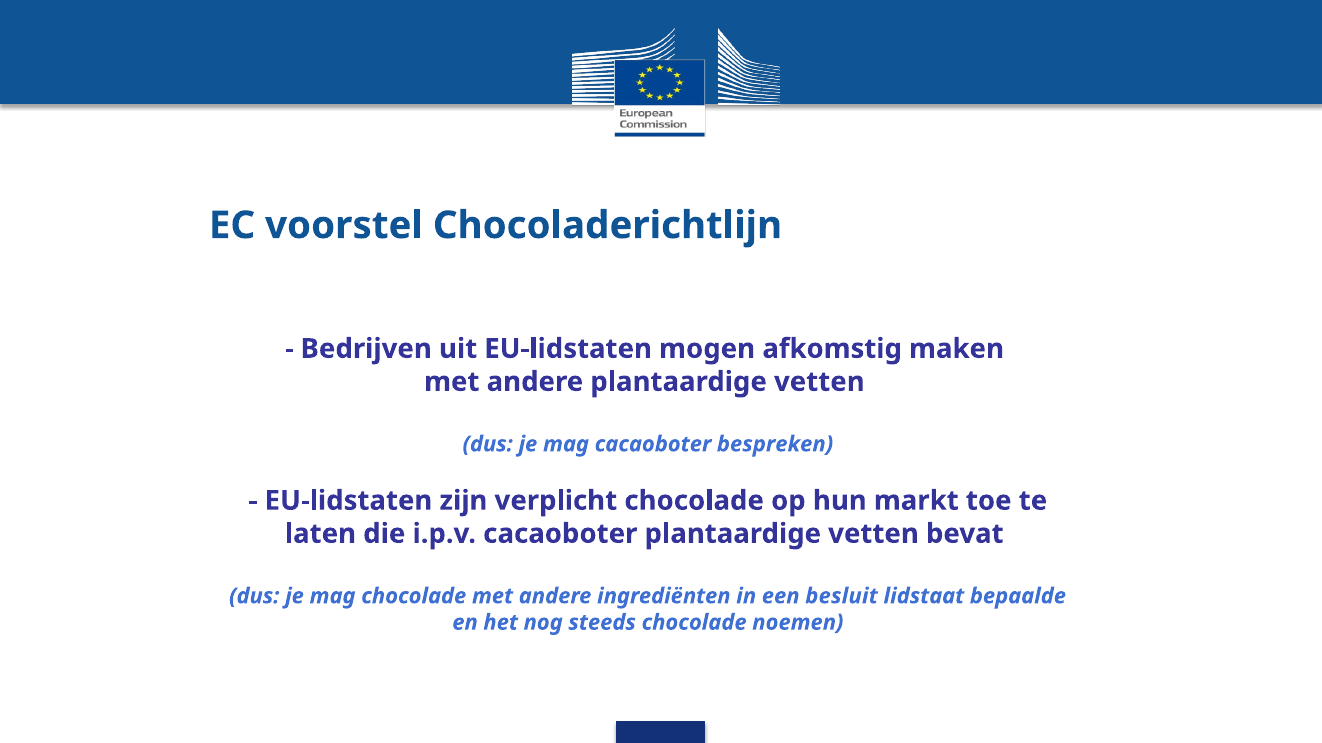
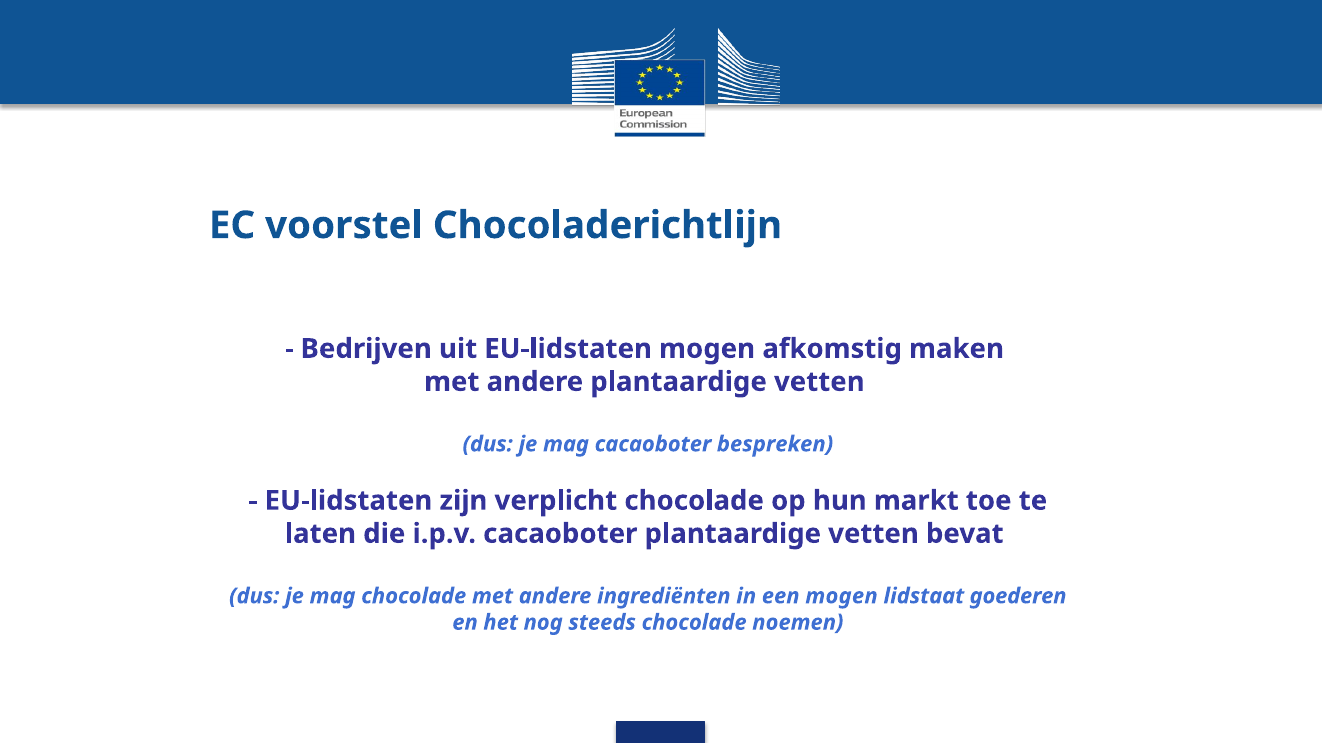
een besluit: besluit -> mogen
bepaalde: bepaalde -> goederen
